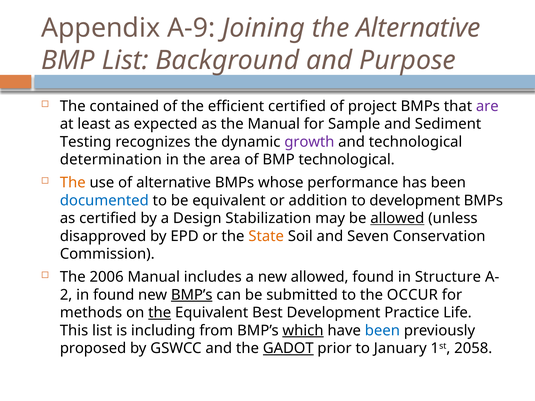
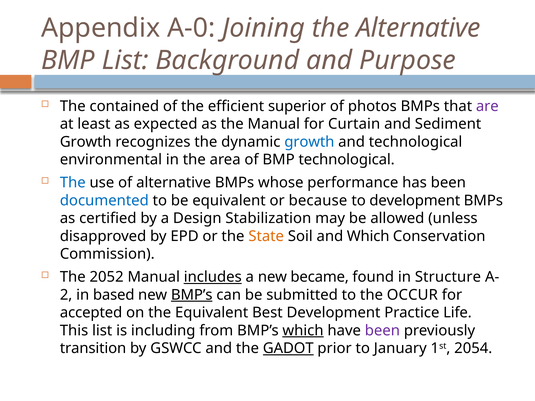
A-9: A-9 -> A-0
efficient certified: certified -> superior
project: project -> photos
Sample: Sample -> Curtain
Testing at (86, 142): Testing -> Growth
growth at (309, 142) colour: purple -> blue
determination: determination -> environmental
The at (73, 183) colour: orange -> blue
addition: addition -> because
allowed at (397, 218) underline: present -> none
and Seven: Seven -> Which
2006: 2006 -> 2052
includes underline: none -> present
new allowed: allowed -> became
in found: found -> based
methods: methods -> accepted
the at (160, 313) underline: present -> none
been at (382, 331) colour: blue -> purple
proposed: proposed -> transition
2058: 2058 -> 2054
